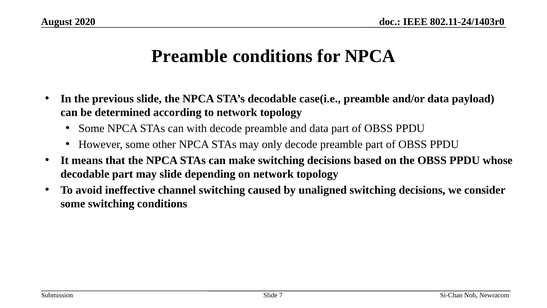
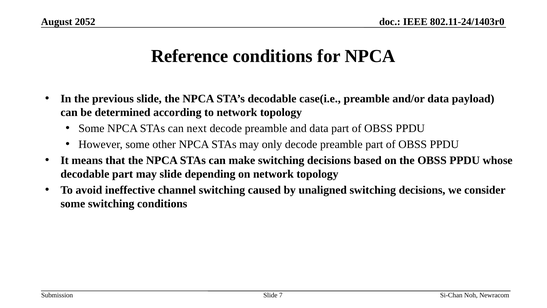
2020: 2020 -> 2052
Preamble at (190, 56): Preamble -> Reference
with: with -> next
